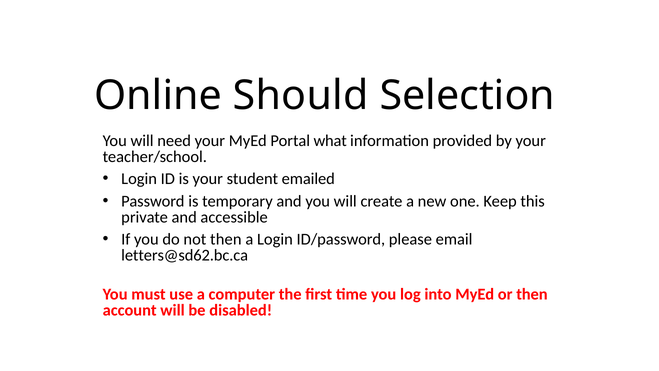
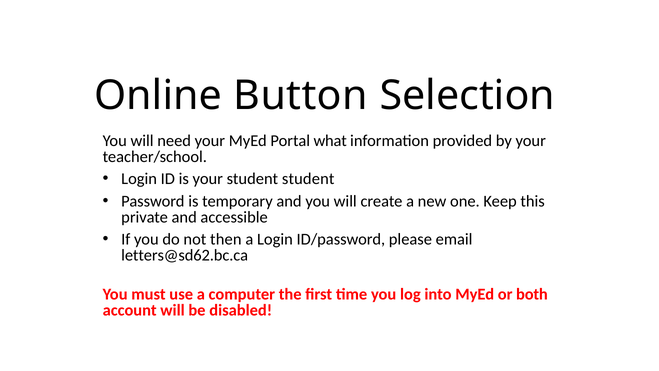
Should: Should -> Button
student emailed: emailed -> student
or then: then -> both
